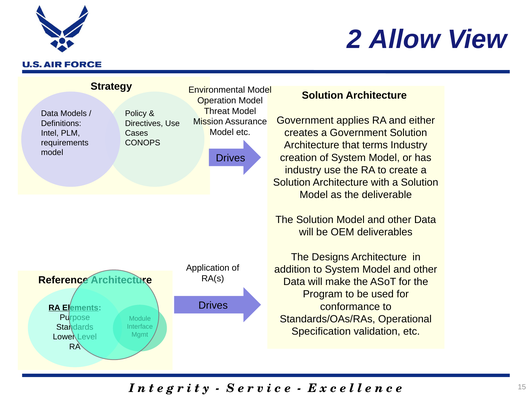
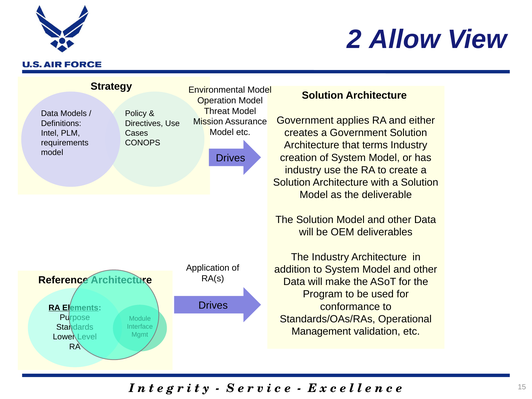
The Designs: Designs -> Industry
Specification: Specification -> Management
